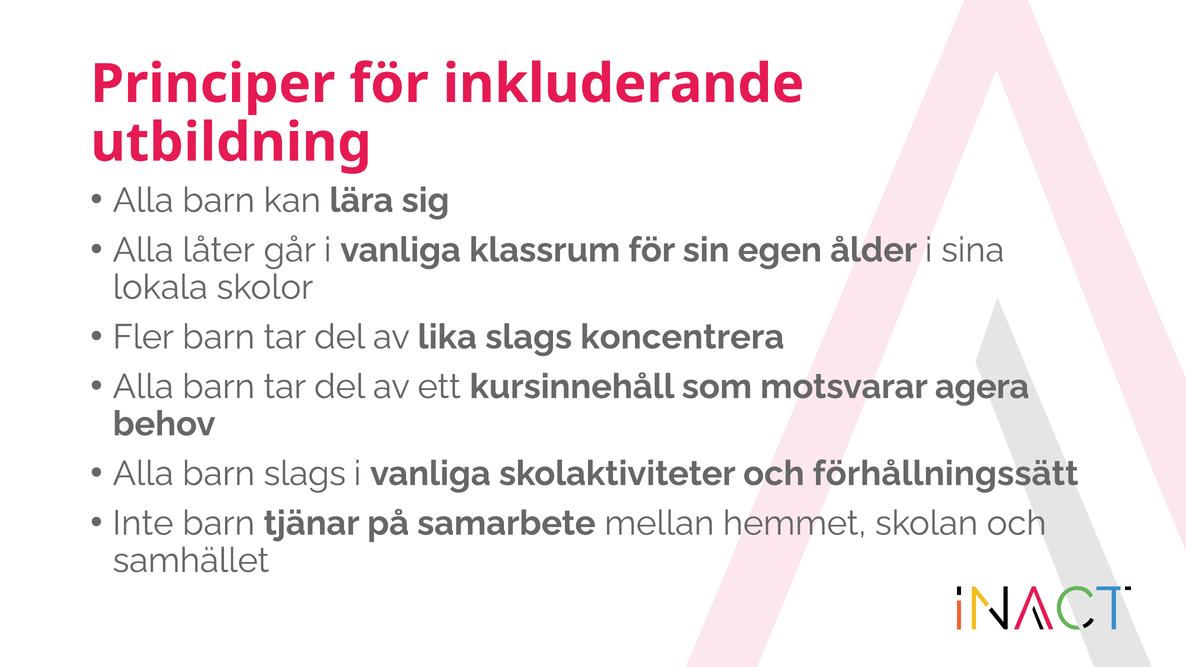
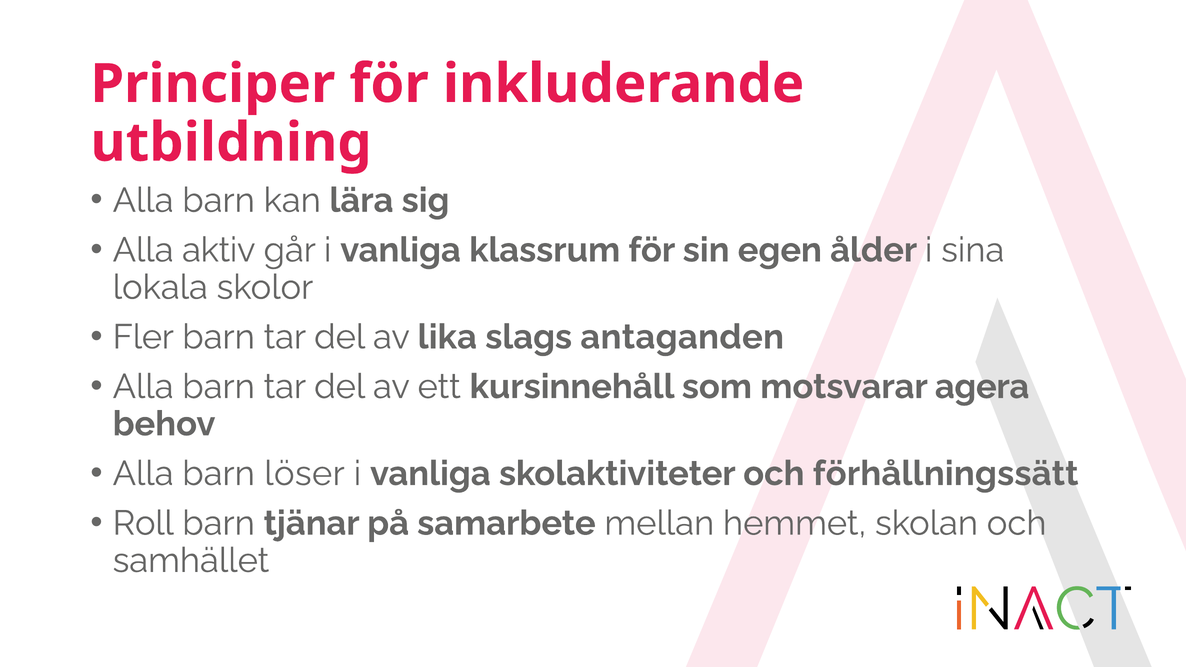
låter: låter -> aktiv
koncentrera: koncentrera -> antaganden
barn slags: slags -> löser
Inte: Inte -> Roll
